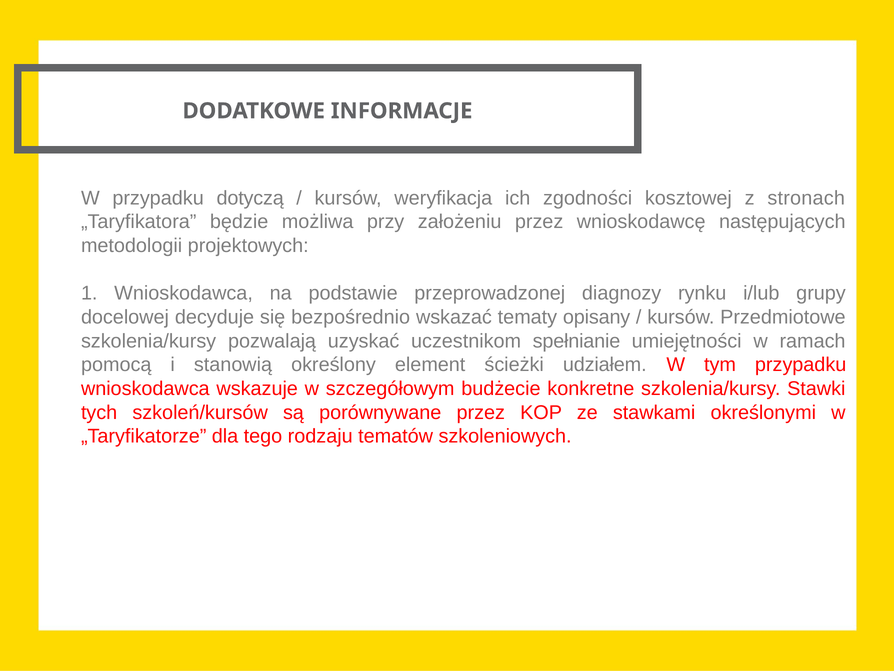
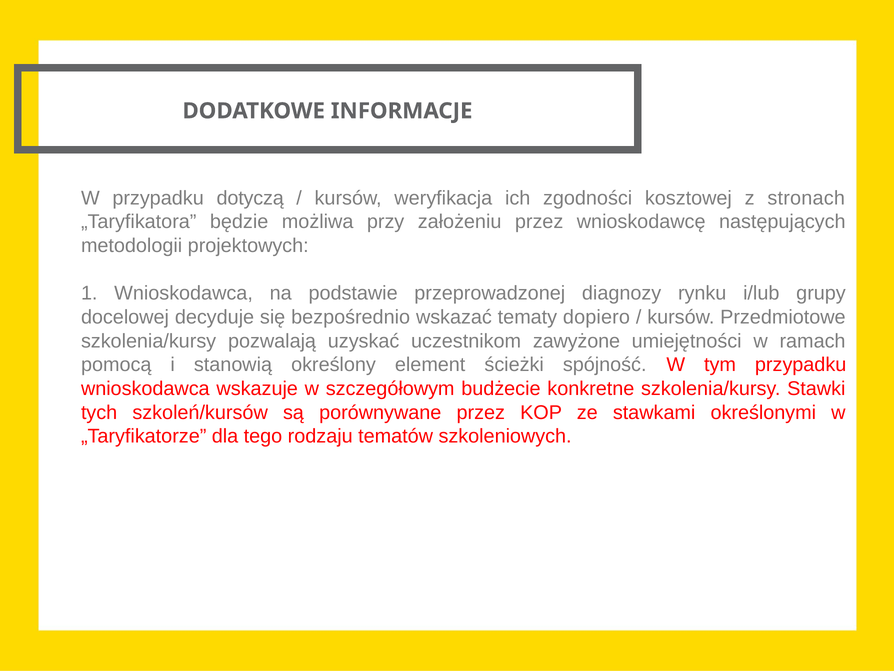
opisany: opisany -> dopiero
spełnianie: spełnianie -> zawyżone
udziałem: udziałem -> spójność
